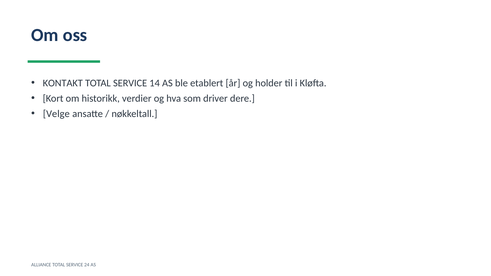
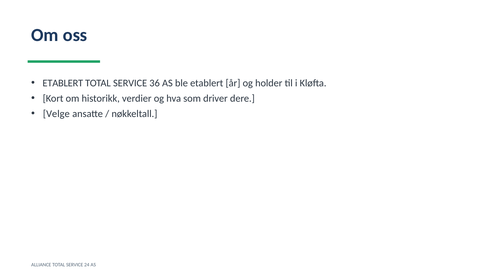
KONTAKT at (63, 83): KONTAKT -> ETABLERT
14: 14 -> 36
